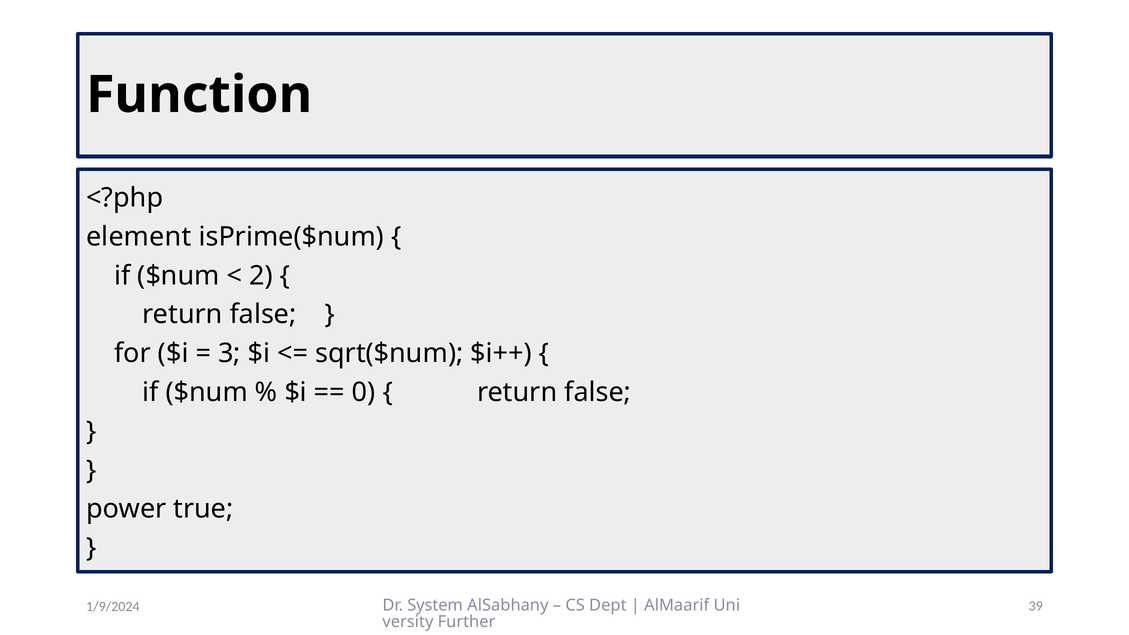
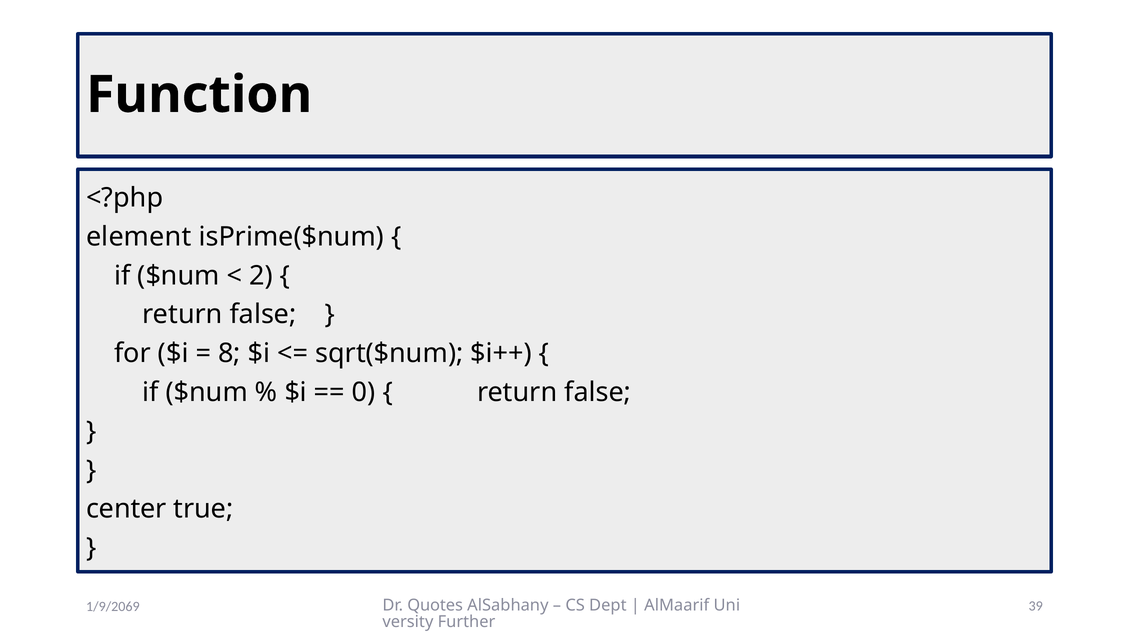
3: 3 -> 8
power: power -> center
1/9/2024: 1/9/2024 -> 1/9/2069
System: System -> Quotes
